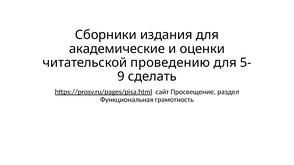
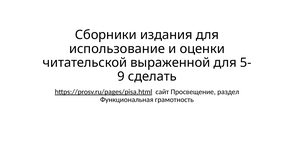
академические: академические -> использование
проведению: проведению -> выраженной
